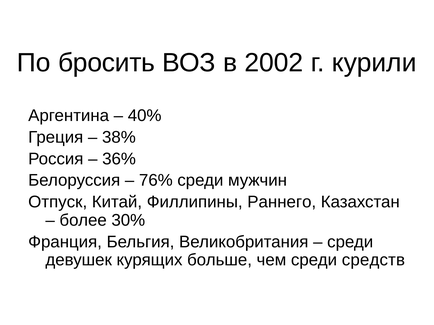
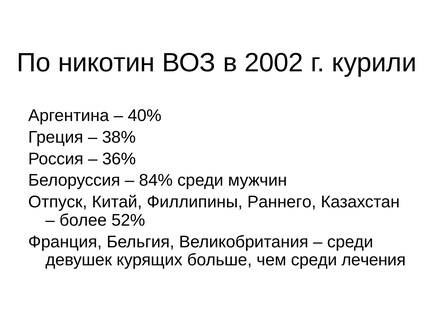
бросить: бросить -> никотин
76%: 76% -> 84%
30%: 30% -> 52%
средств: средств -> лечения
